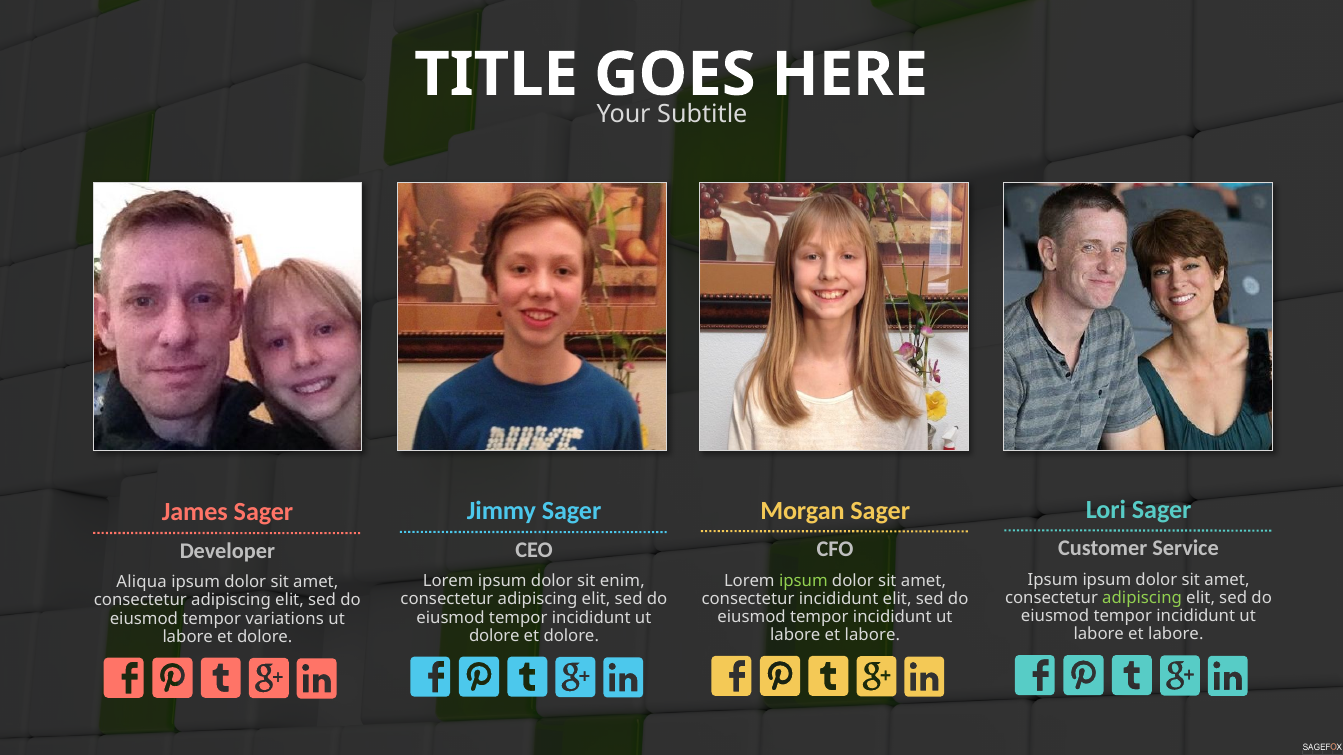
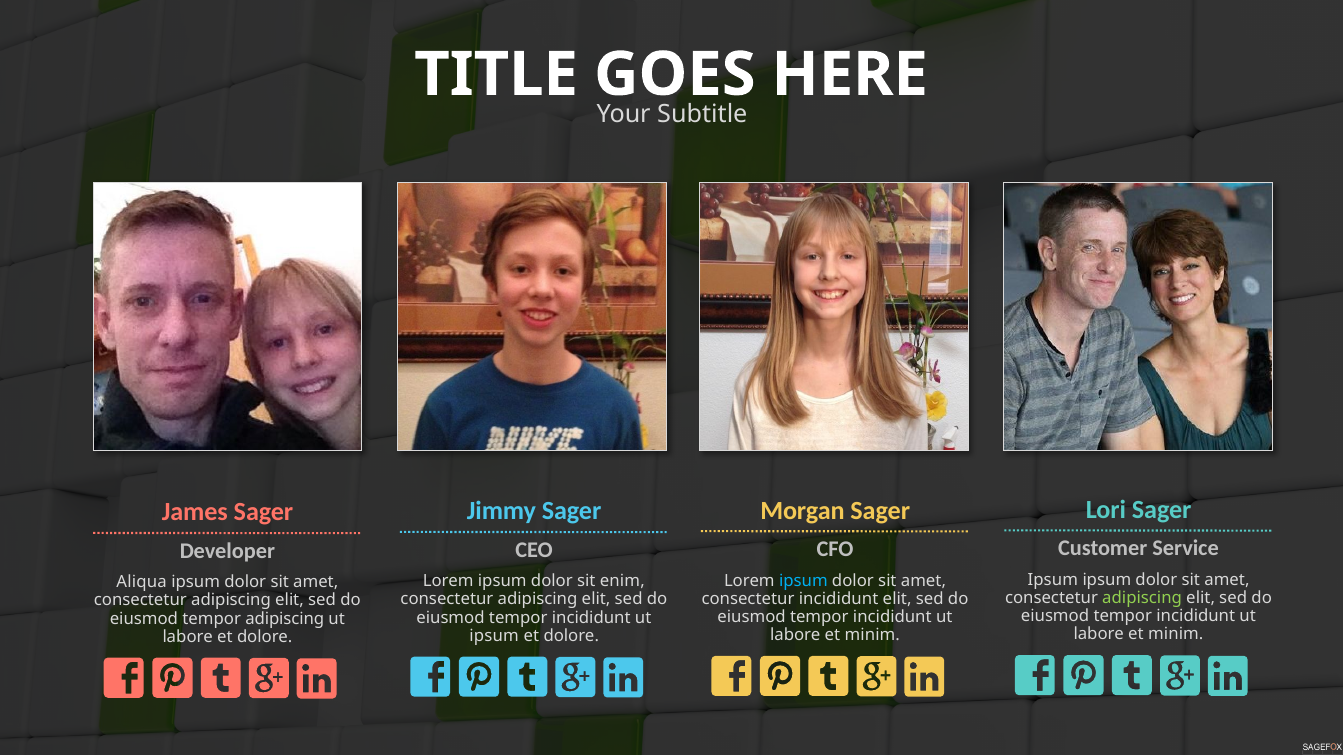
ipsum at (803, 581) colour: light green -> light blue
tempor variations: variations -> adipiscing
labore at (1176, 634): labore -> minim
labore at (872, 635): labore -> minim
dolore at (494, 636): dolore -> ipsum
